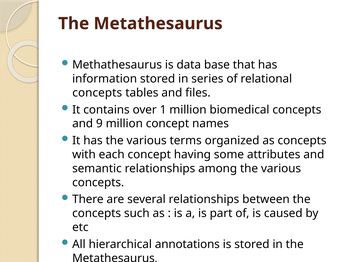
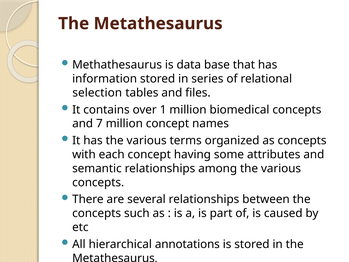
concepts at (97, 93): concepts -> selection
9: 9 -> 7
